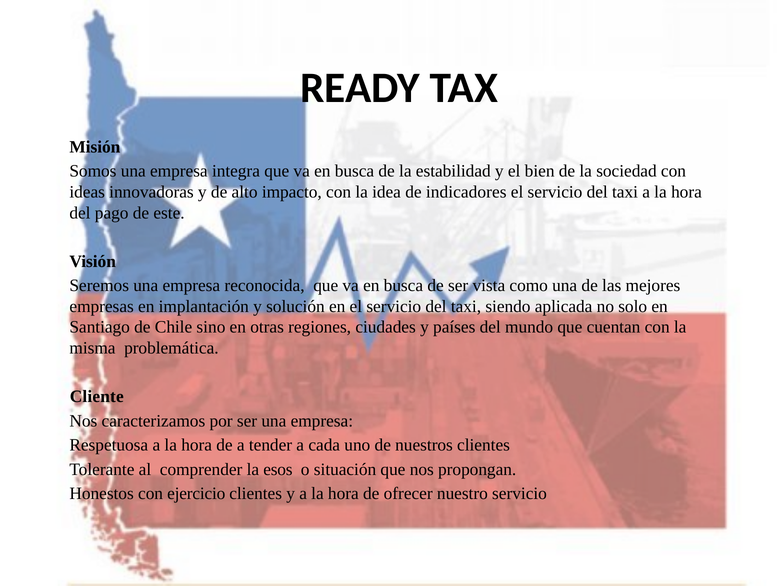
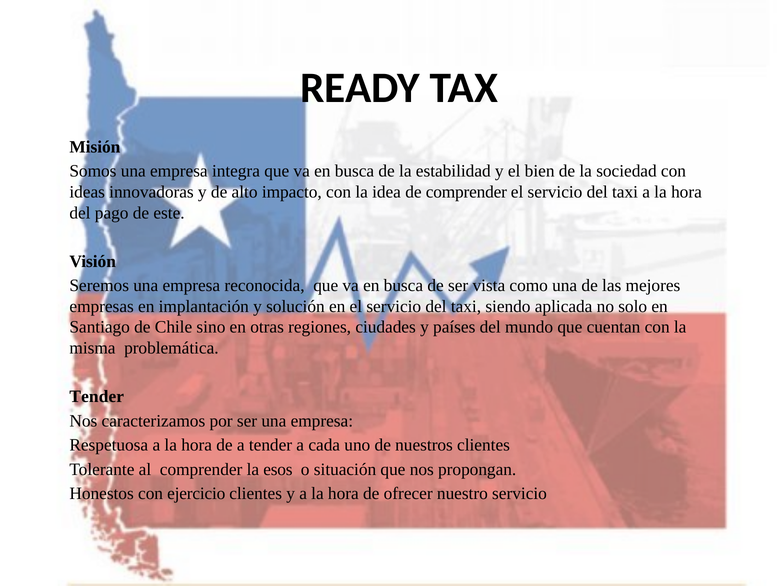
de indicadores: indicadores -> comprender
Cliente at (97, 396): Cliente -> Tender
